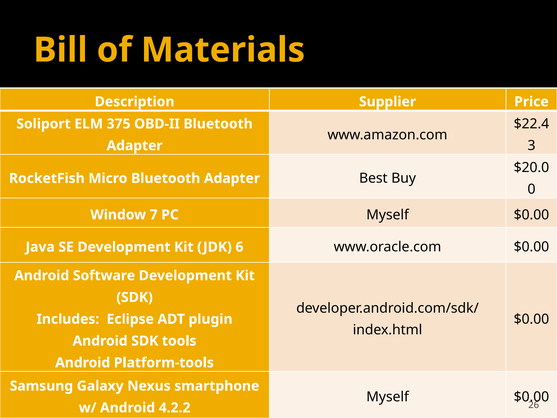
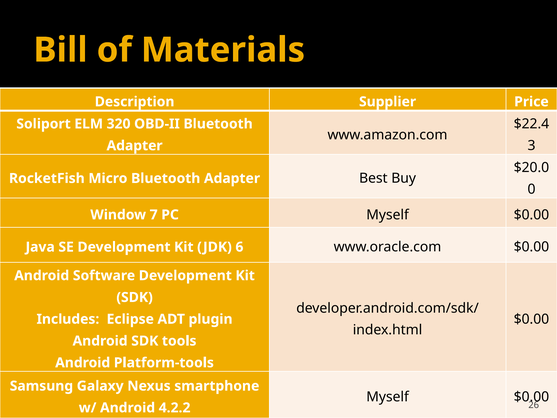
375: 375 -> 320
